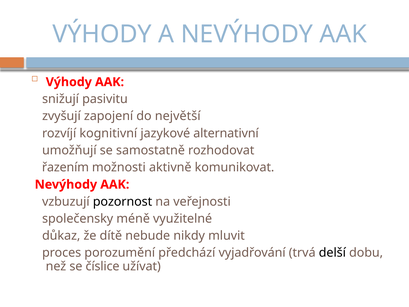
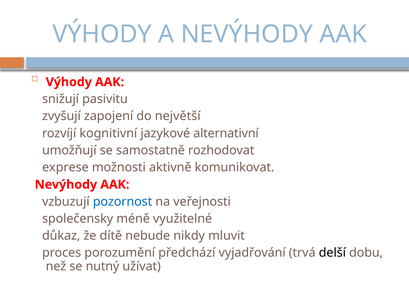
řazením: řazením -> exprese
pozornost colour: black -> blue
číslice: číslice -> nutný
